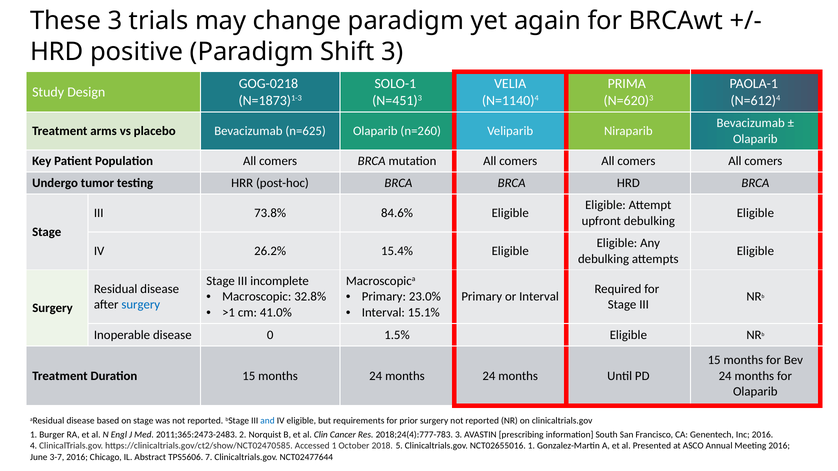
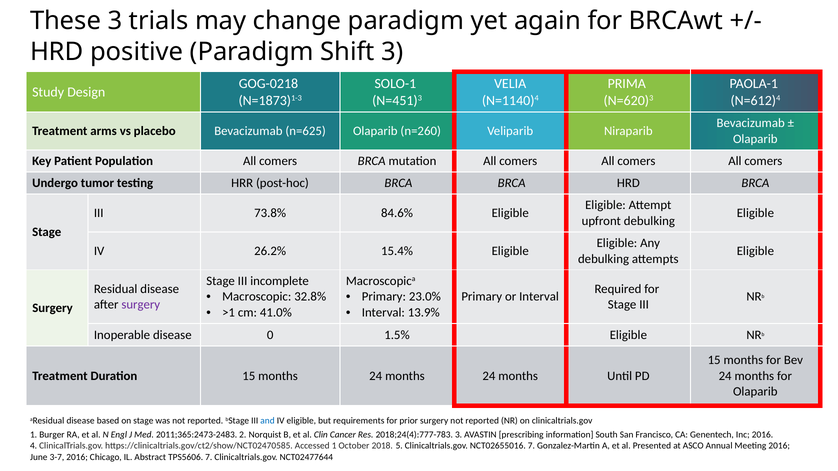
surgery at (141, 305) colour: blue -> purple
15.1%: 15.1% -> 13.9%
NCT02655016 1: 1 -> 7
